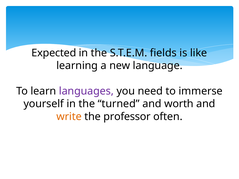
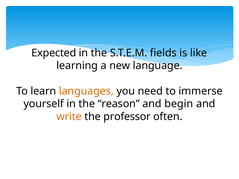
languages colour: purple -> orange
turned: turned -> reason
worth: worth -> begin
